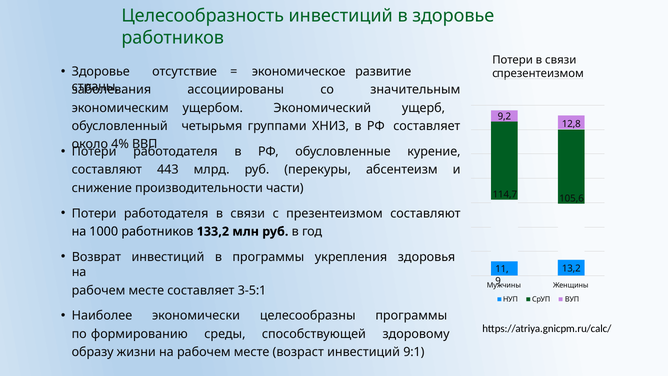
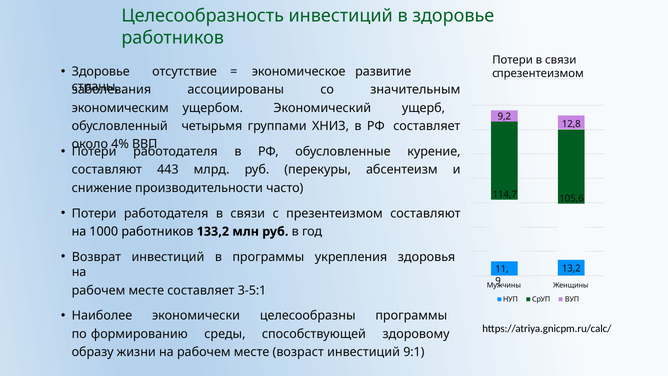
части: части -> часто
